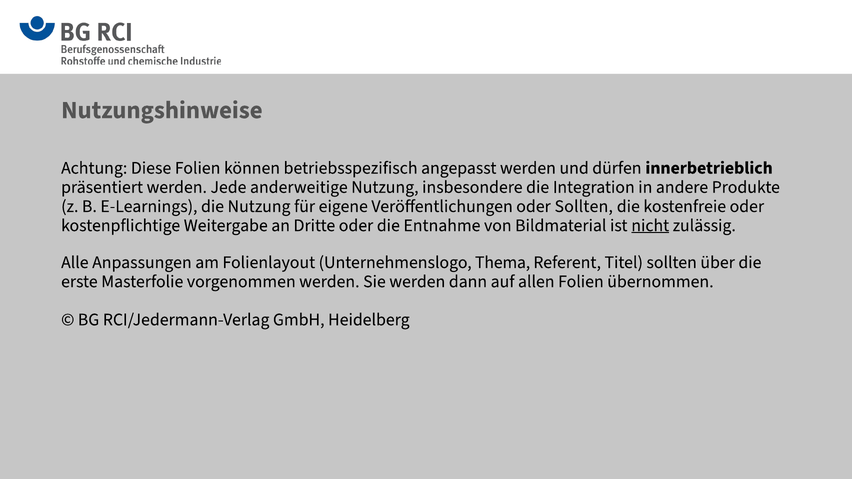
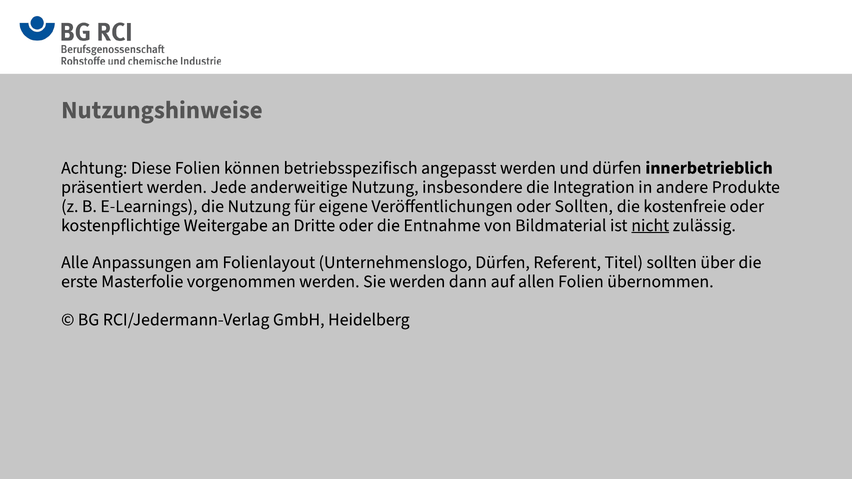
Unternehmenslogo Thema: Thema -> Dürfen
